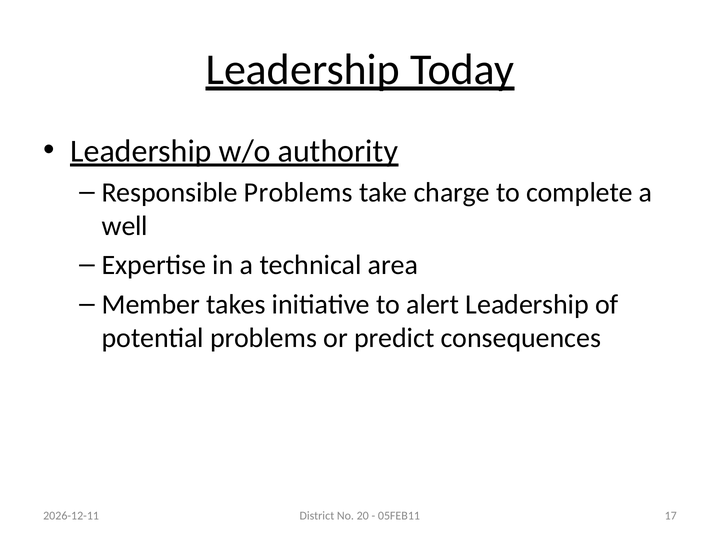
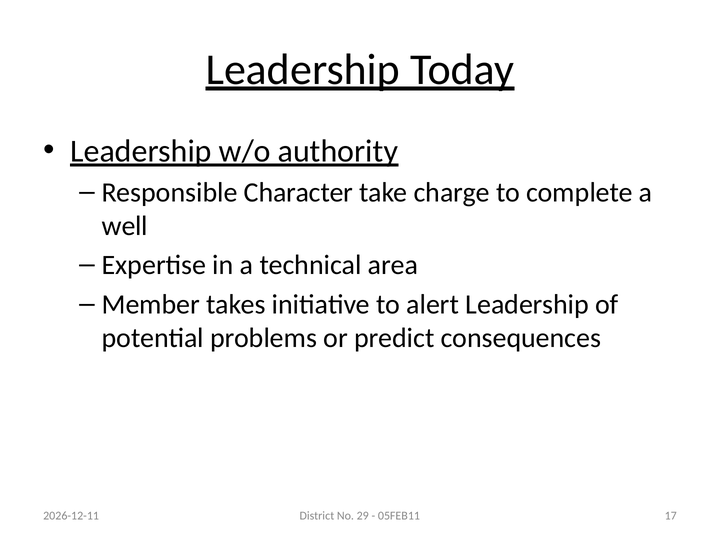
Responsible Problems: Problems -> Character
20: 20 -> 29
